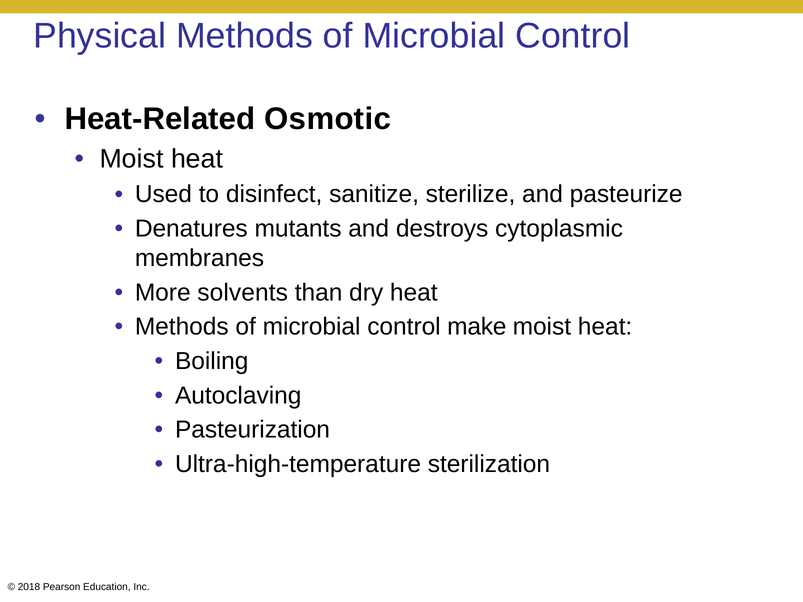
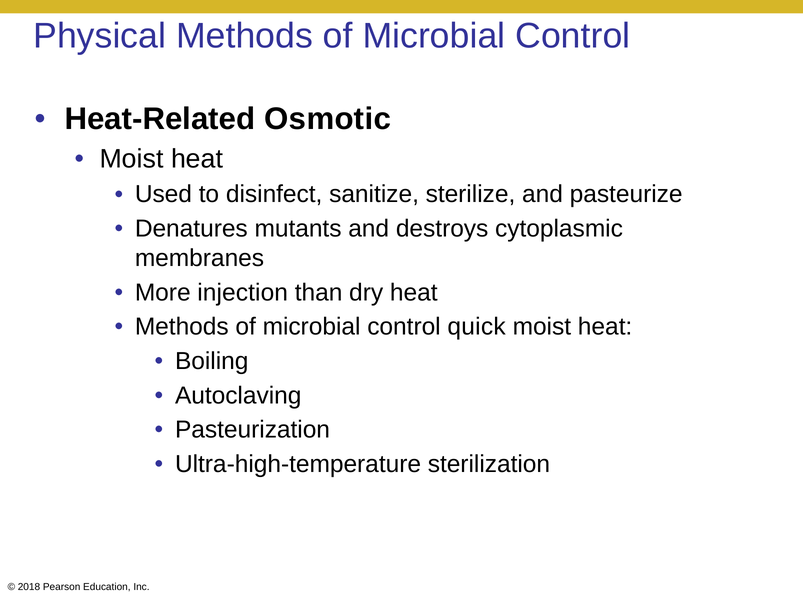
solvents: solvents -> injection
make: make -> quick
